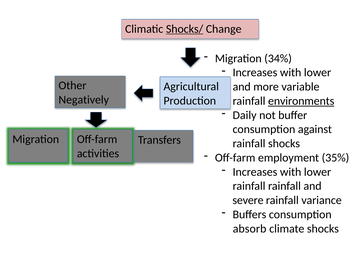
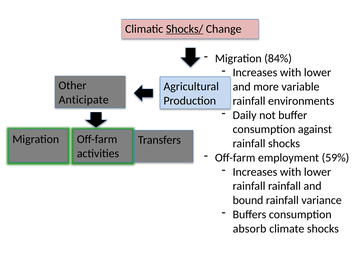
34%: 34% -> 84%
Negatively: Negatively -> Anticipate
environments underline: present -> none
35%: 35% -> 59%
severe: severe -> bound
